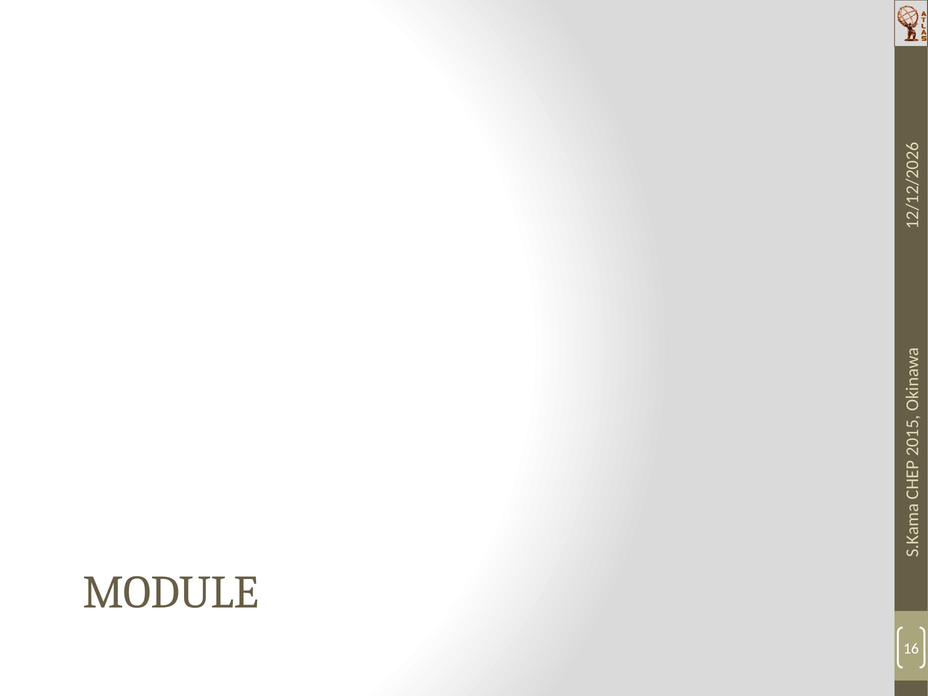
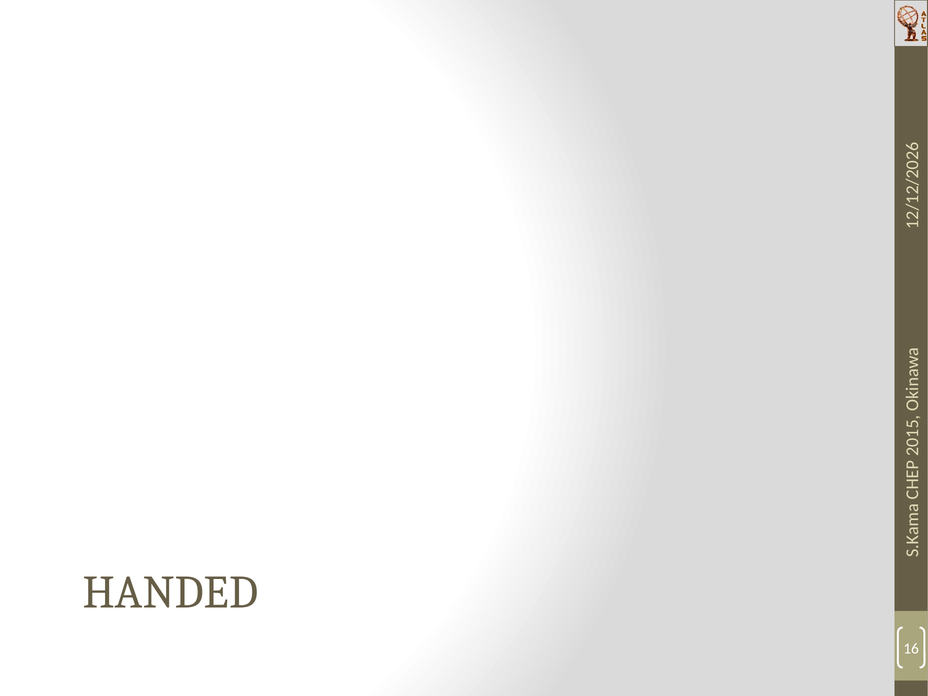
MODULE: MODULE -> HANDED
